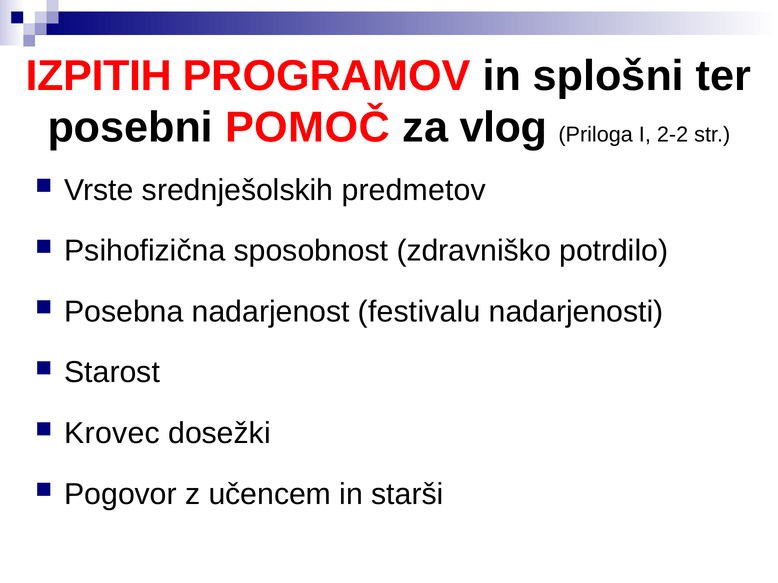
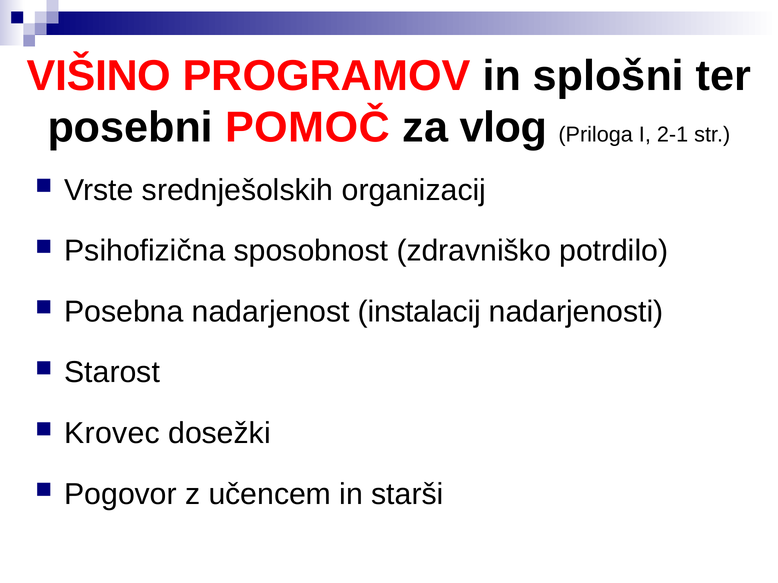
IZPITIH: IZPITIH -> VIŠINO
2-2: 2-2 -> 2-1
predmetov: predmetov -> organizacij
festivalu: festivalu -> instalacij
